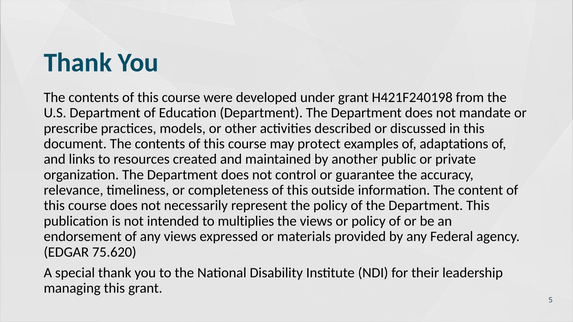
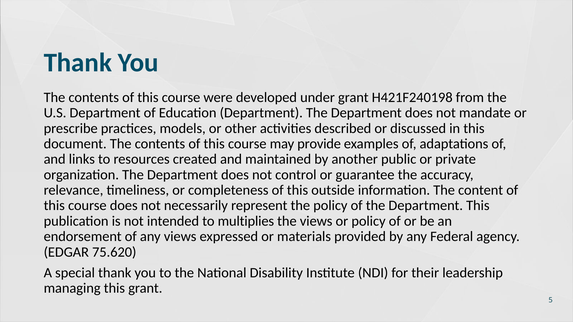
protect: protect -> provide
